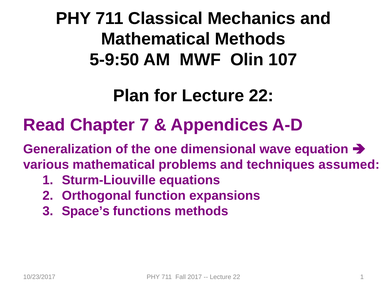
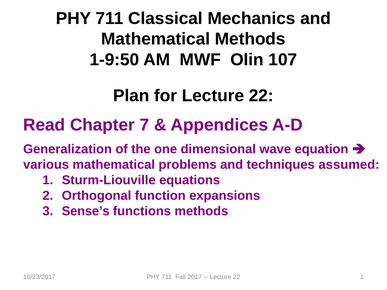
5-9:50: 5-9:50 -> 1-9:50
Space’s: Space’s -> Sense’s
